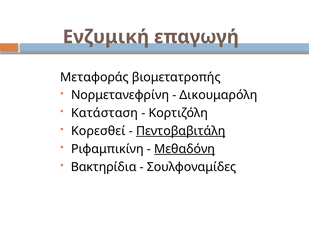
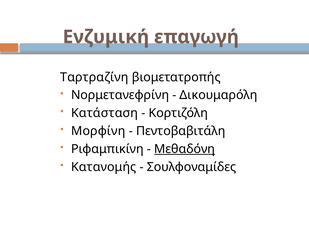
Μεταφοράς: Μεταφοράς -> Ταρτραζίνη
Κορεσθεί: Κορεσθεί -> Μορφίνη
Πεντοβαβιτάλη underline: present -> none
Βακτηρίδια: Βακτηρίδια -> Κατανομής
